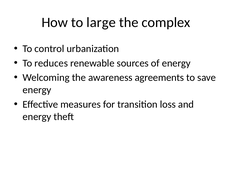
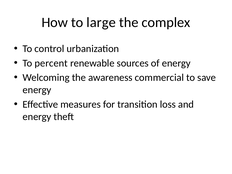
reduces: reduces -> percent
agreements: agreements -> commercial
